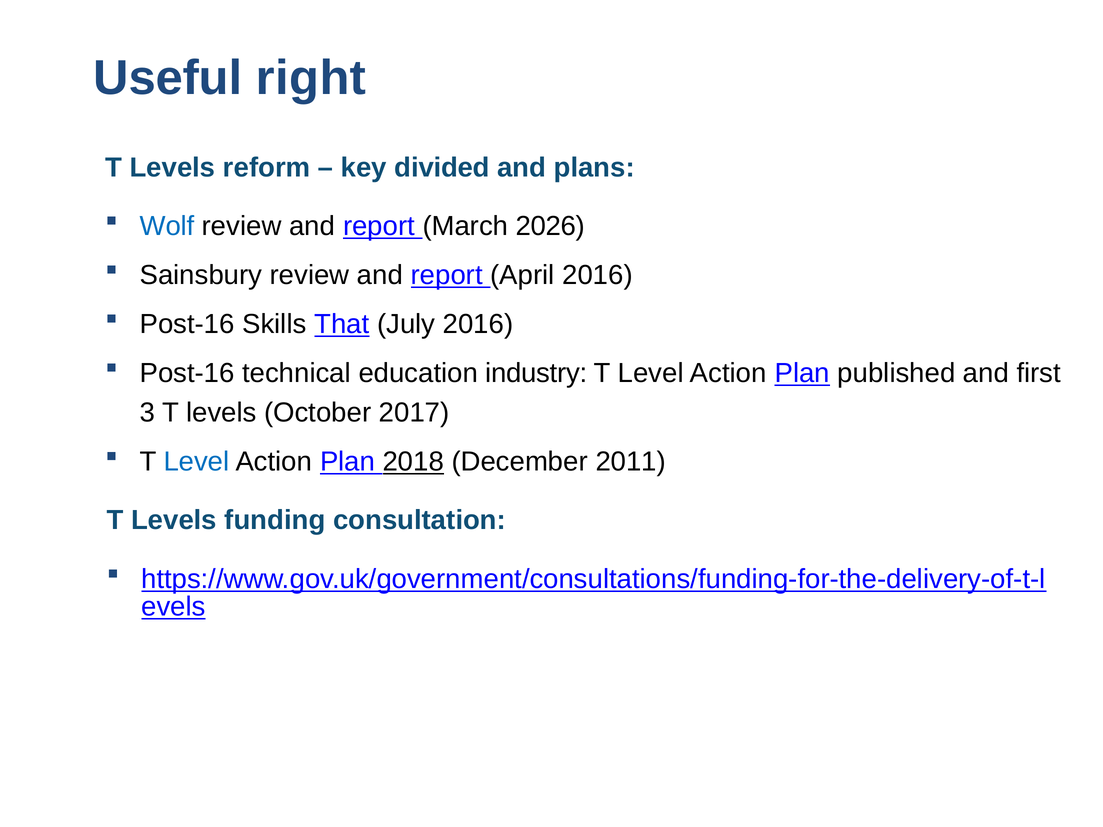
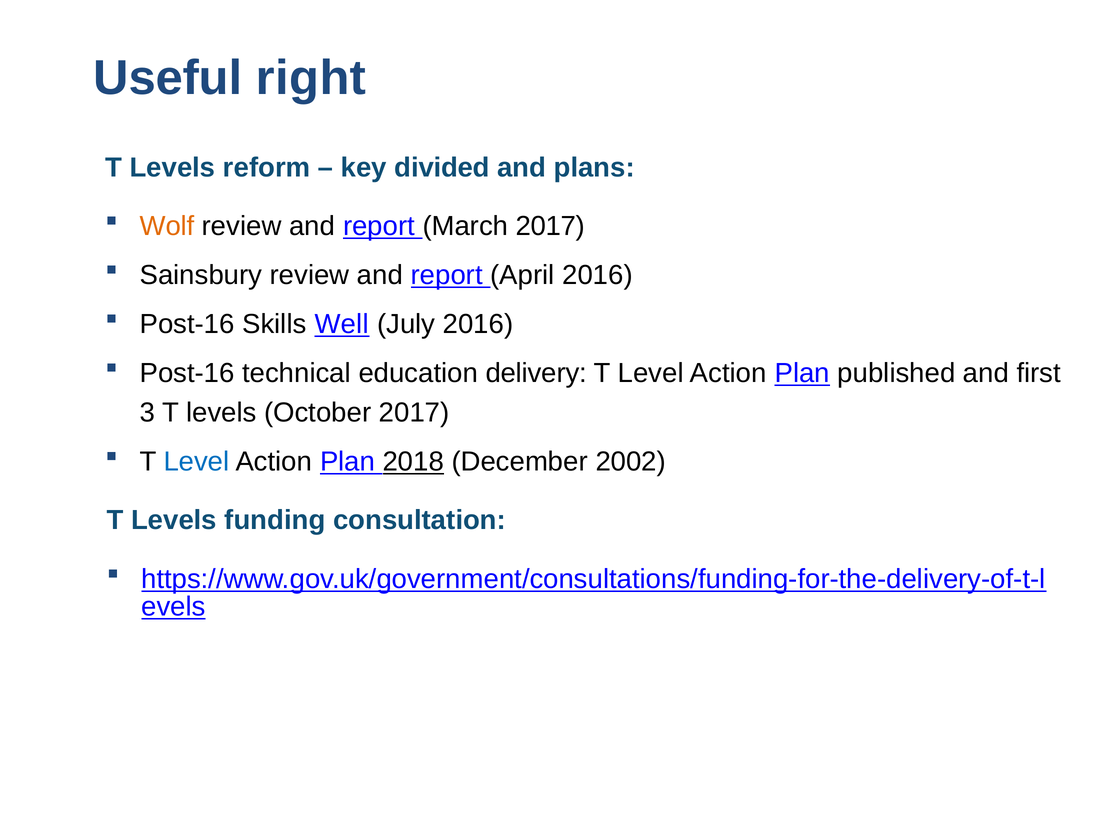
Wolf colour: blue -> orange
March 2026: 2026 -> 2017
That: That -> Well
industry: industry -> delivery
2011: 2011 -> 2002
